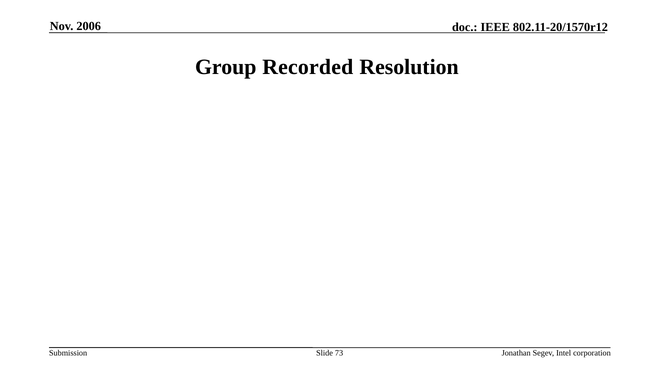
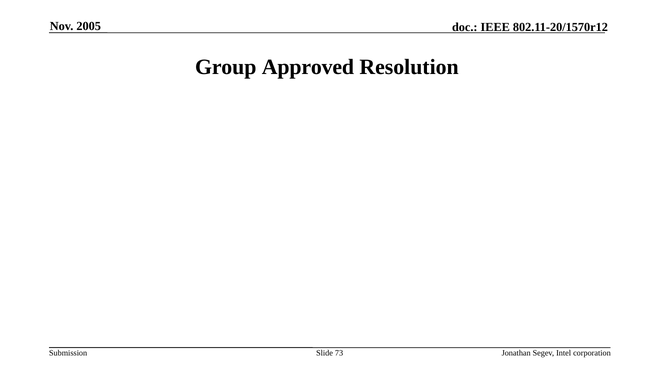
2006: 2006 -> 2005
Recorded: Recorded -> Approved
